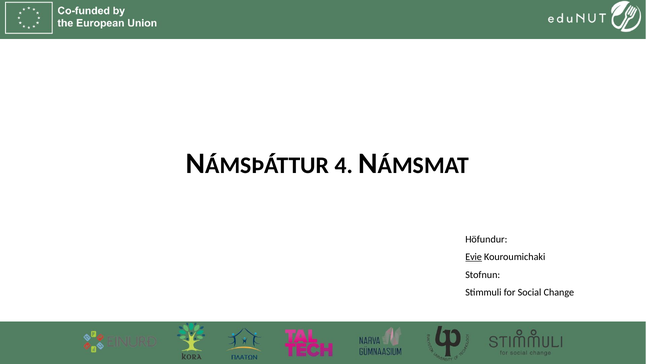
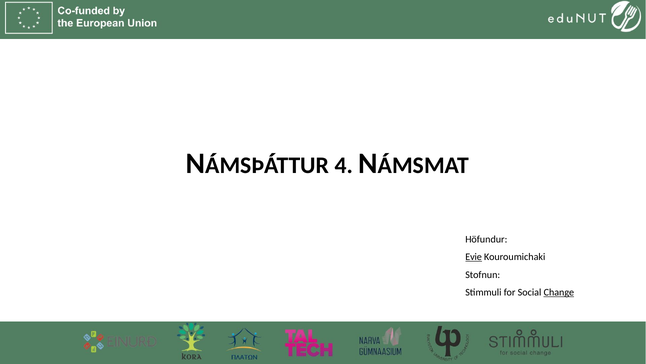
Change underline: none -> present
